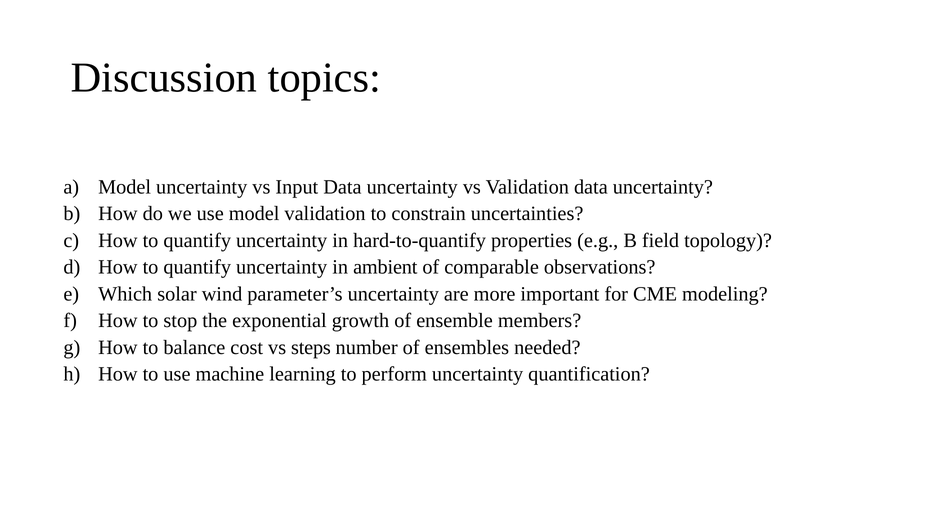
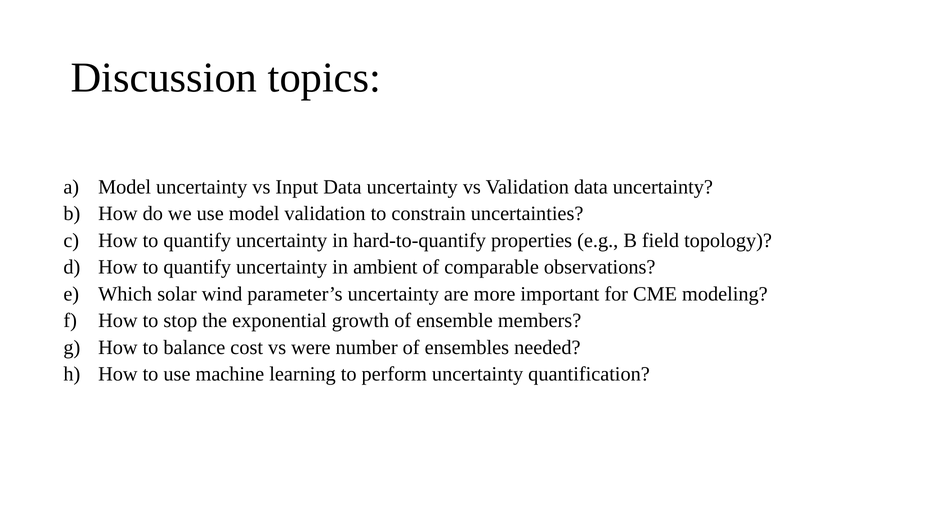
steps: steps -> were
